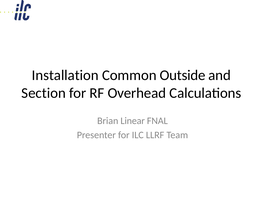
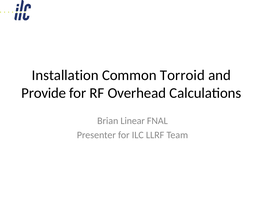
Outside: Outside -> Torroid
Section: Section -> Provide
